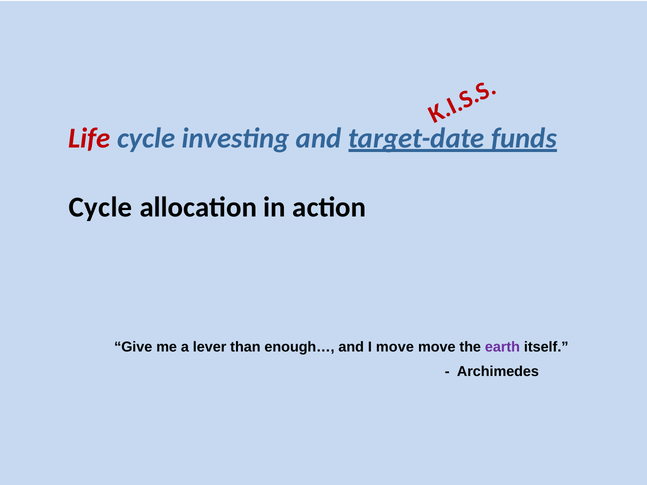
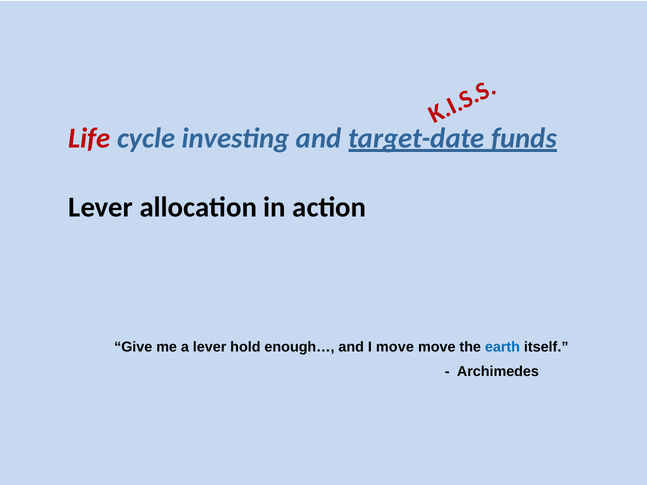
Cycle at (101, 207): Cycle -> Lever
than: than -> hold
earth colour: purple -> blue
